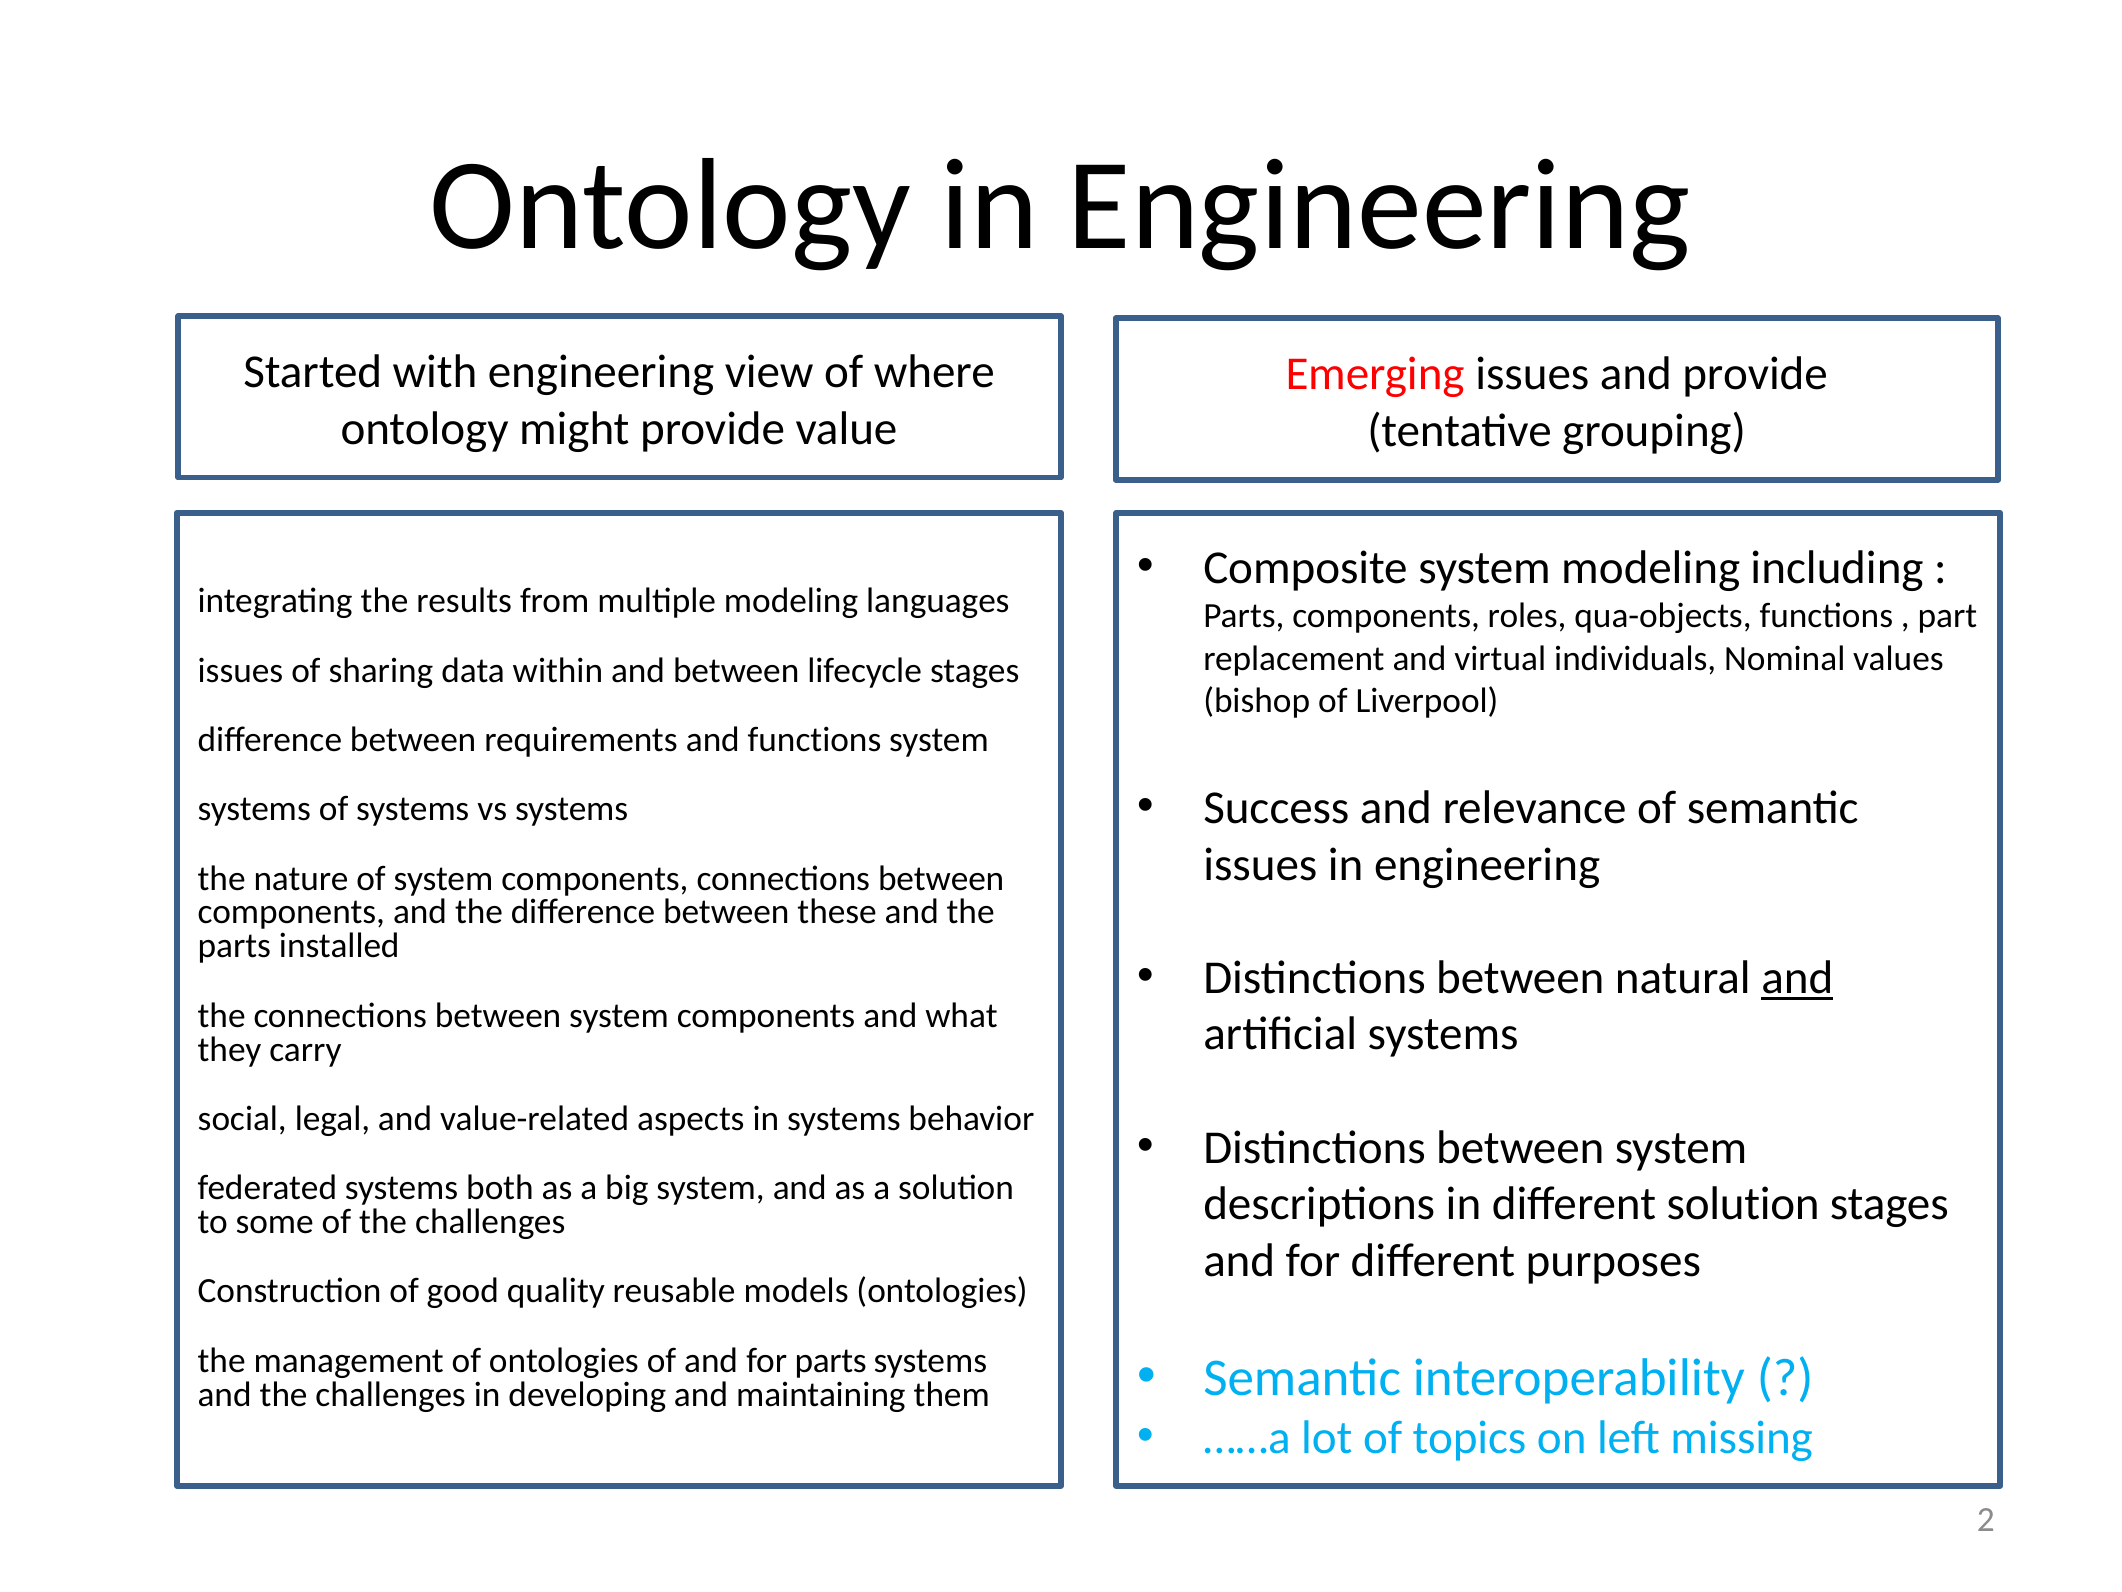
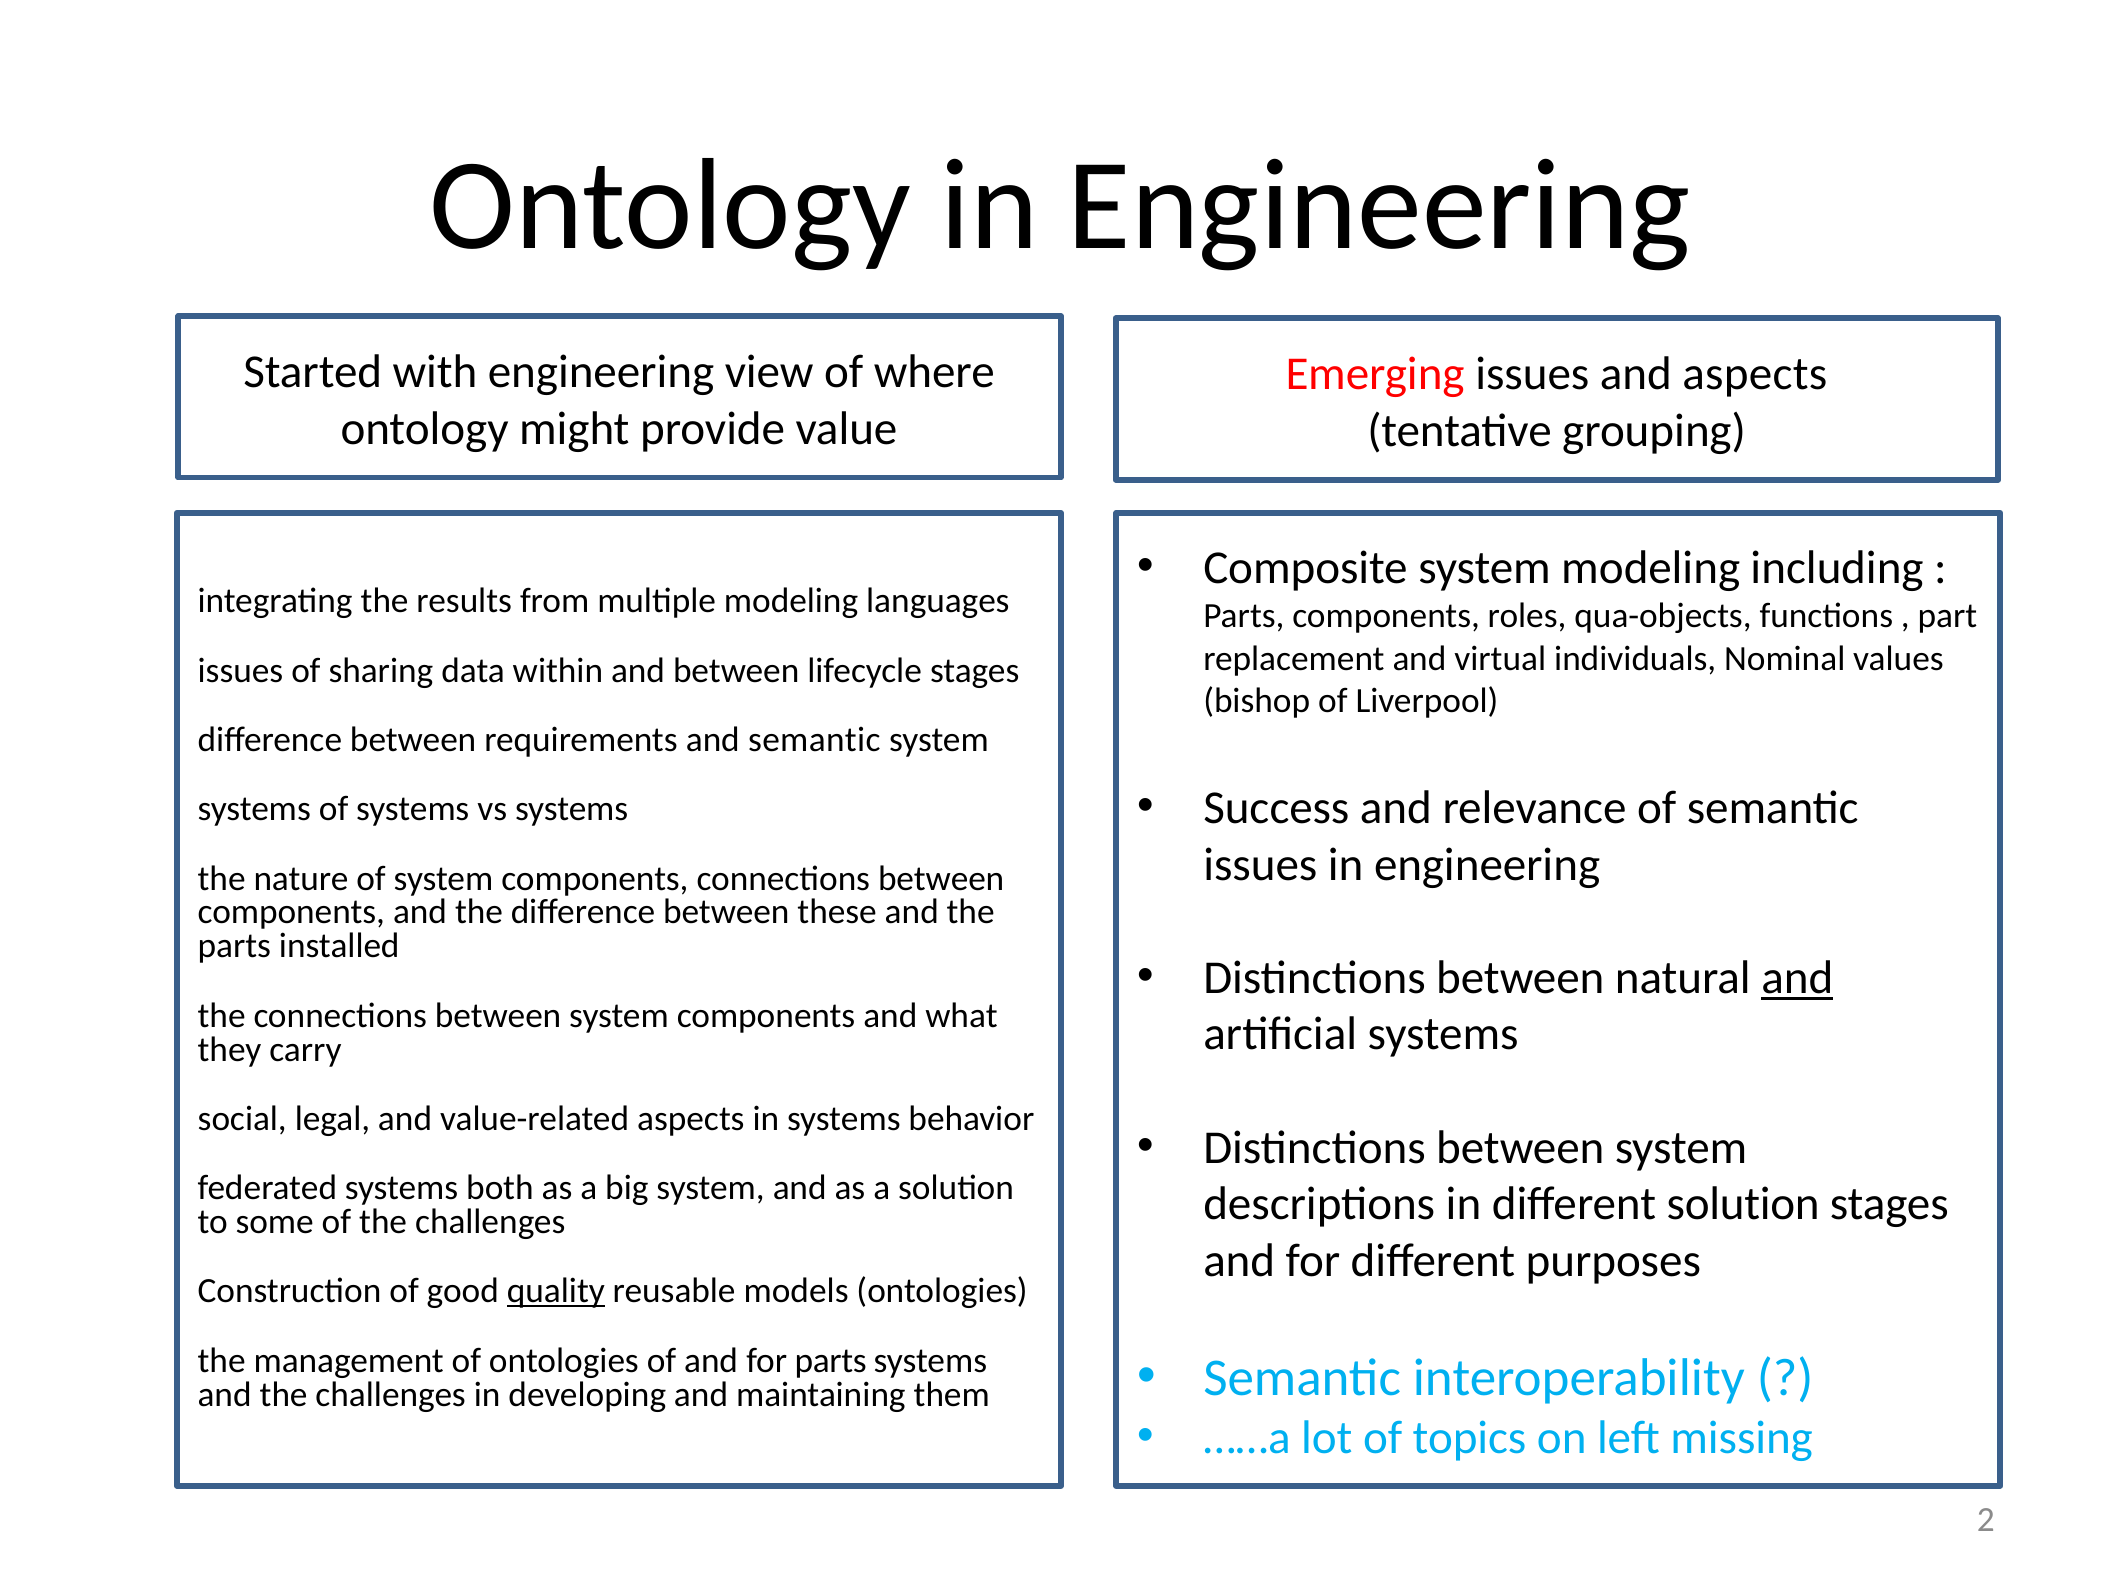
and provide: provide -> aspects
and functions: functions -> semantic
quality underline: none -> present
